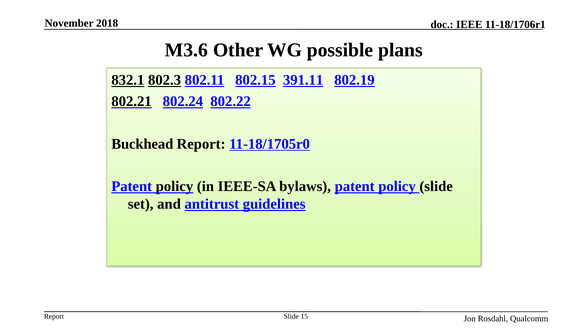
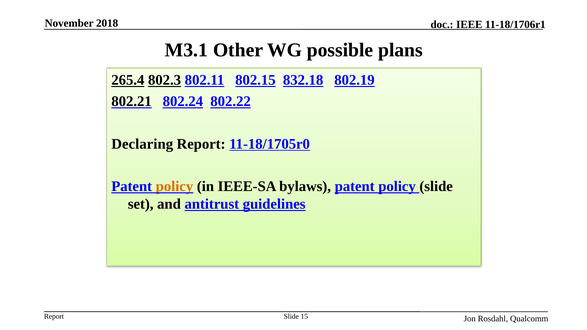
M3.6: M3.6 -> M3.1
832.1: 832.1 -> 265.4
391.11: 391.11 -> 832.18
Buckhead: Buckhead -> Declaring
policy at (174, 186) colour: black -> orange
